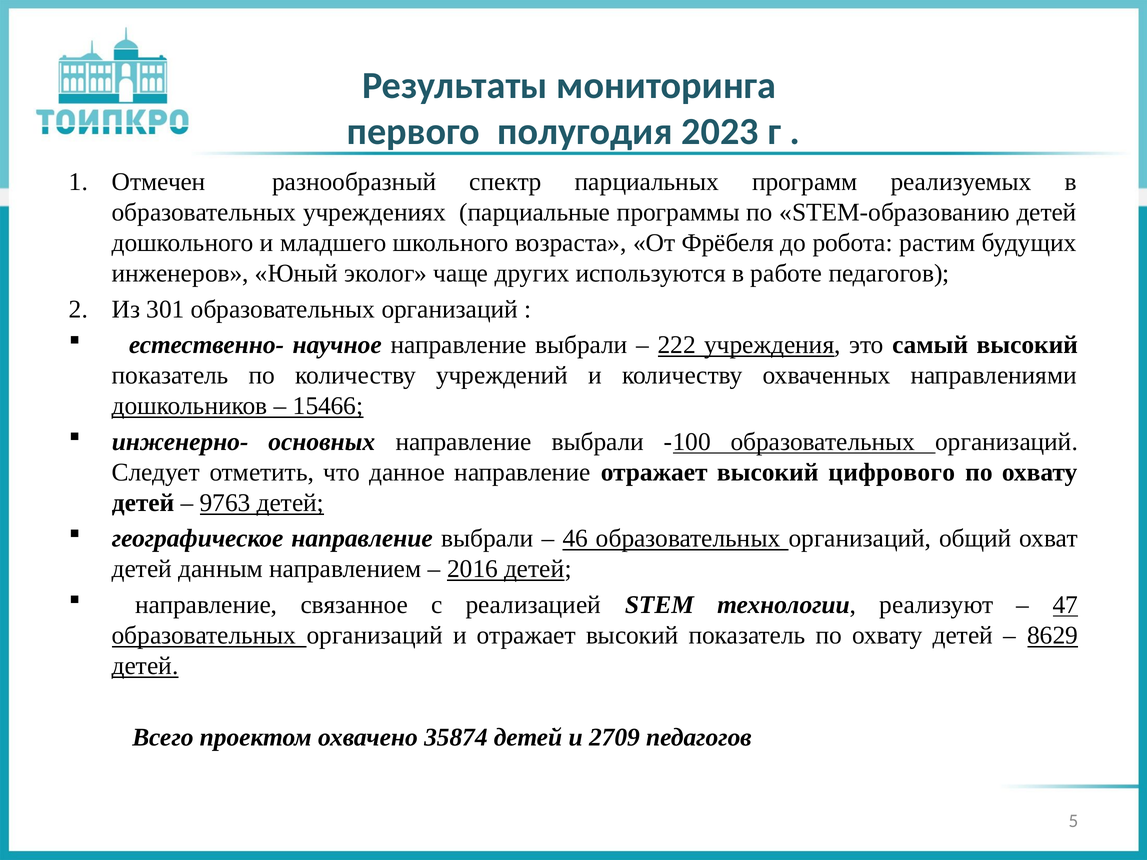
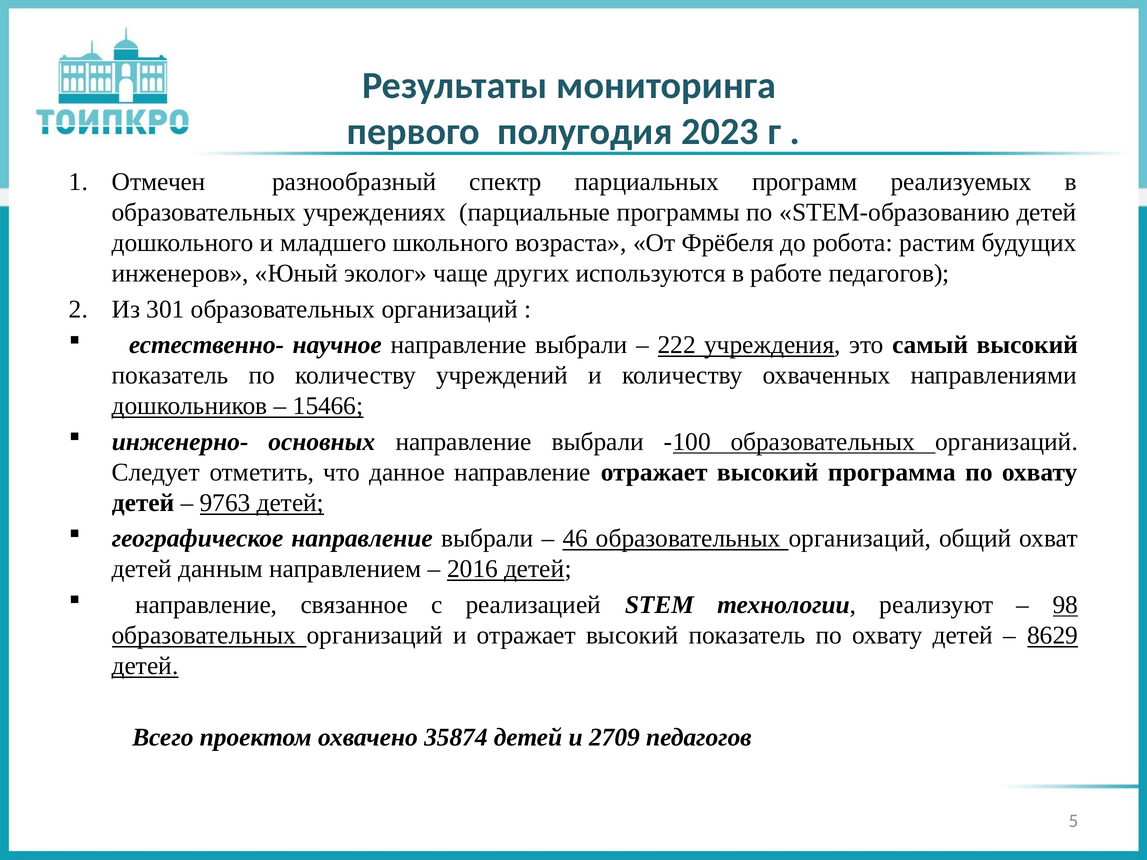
цифрового: цифрового -> программа
47: 47 -> 98
